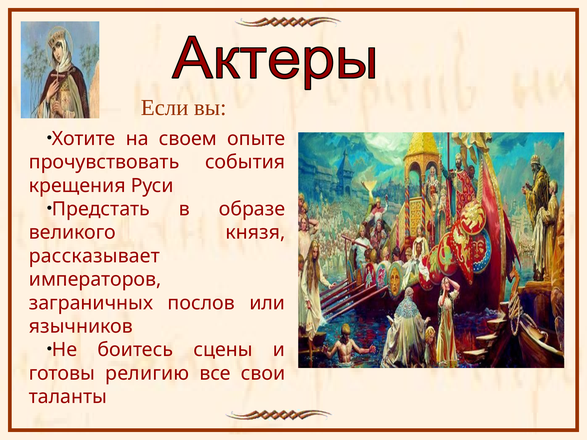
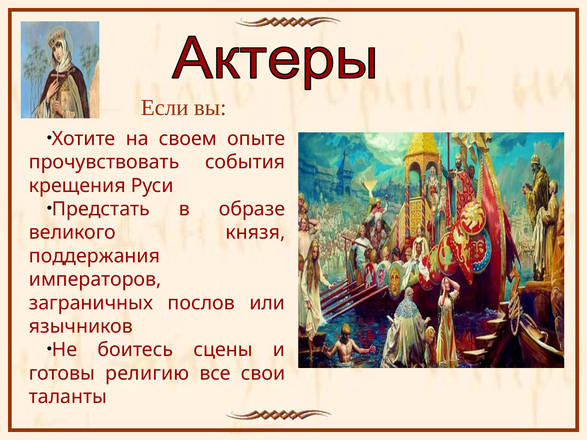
рассказывает: рассказывает -> поддержания
